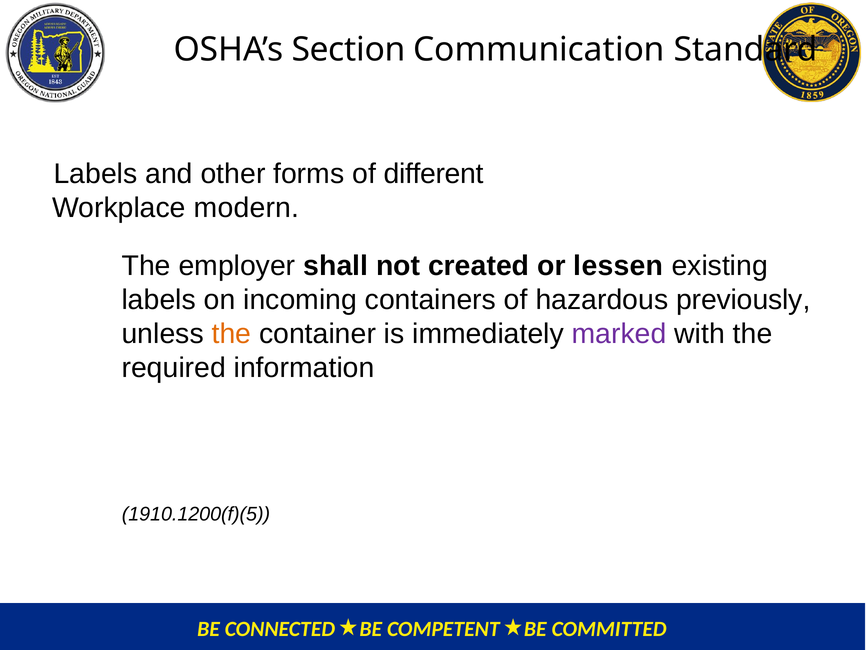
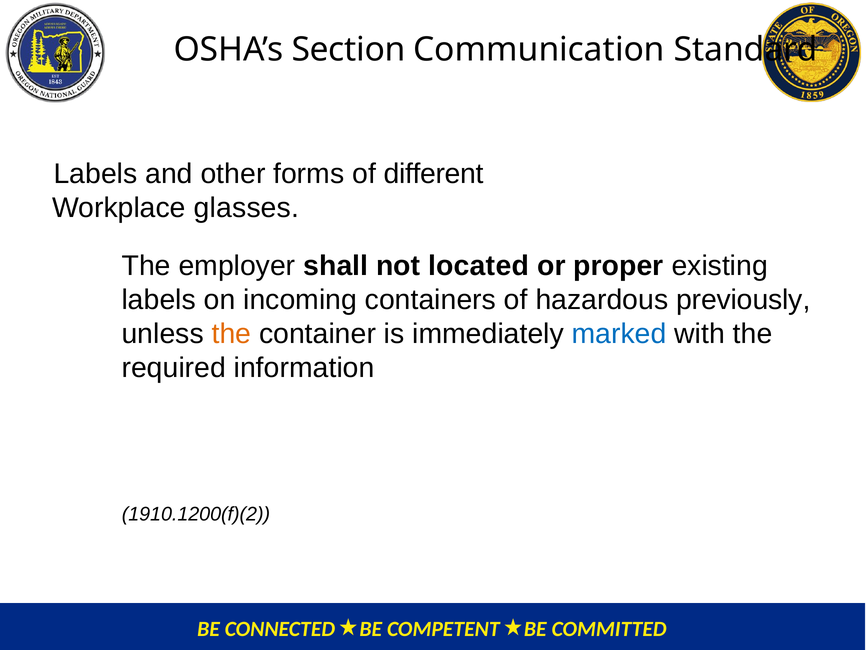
modern: modern -> glasses
created: created -> located
lessen: lessen -> proper
marked colour: purple -> blue
1910.1200(f)(5: 1910.1200(f)(5 -> 1910.1200(f)(2
